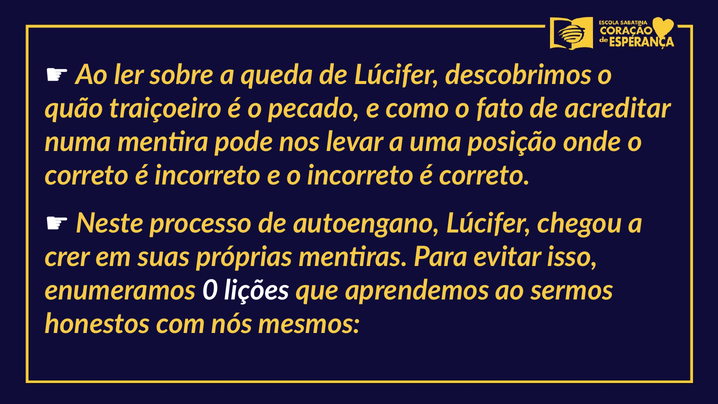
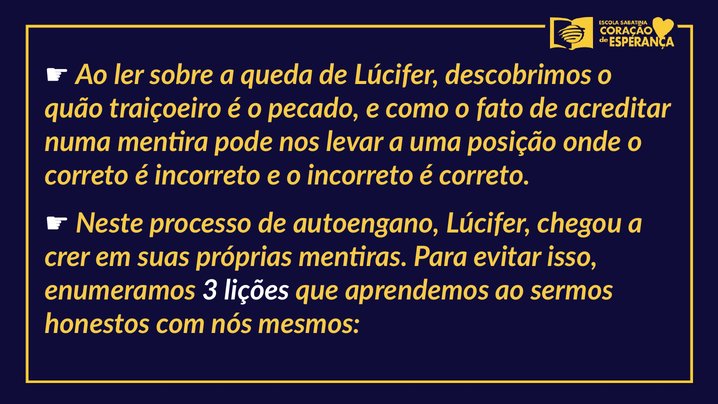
0: 0 -> 3
